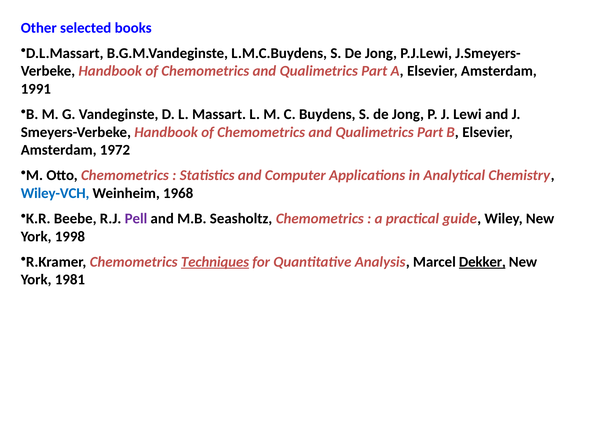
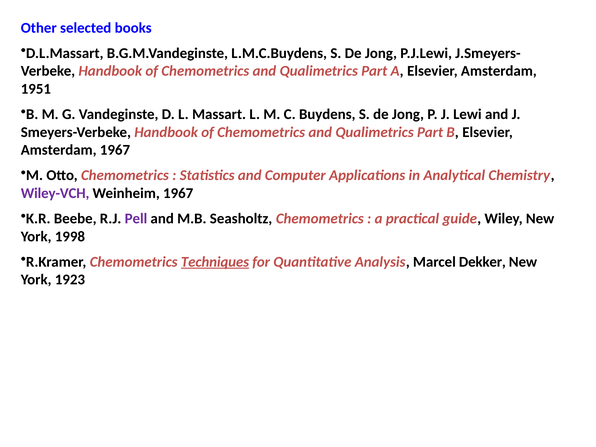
1991: 1991 -> 1951
Amsterdam 1972: 1972 -> 1967
Wiley-VCH colour: blue -> purple
Weinheim 1968: 1968 -> 1967
Dekker underline: present -> none
1981: 1981 -> 1923
